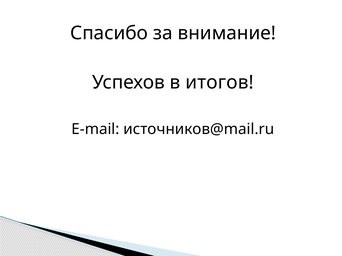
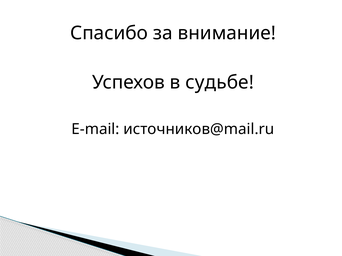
итогов: итогов -> судьбе
